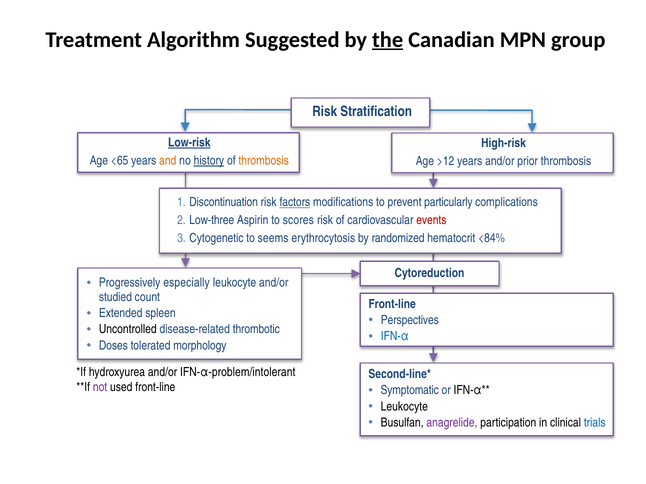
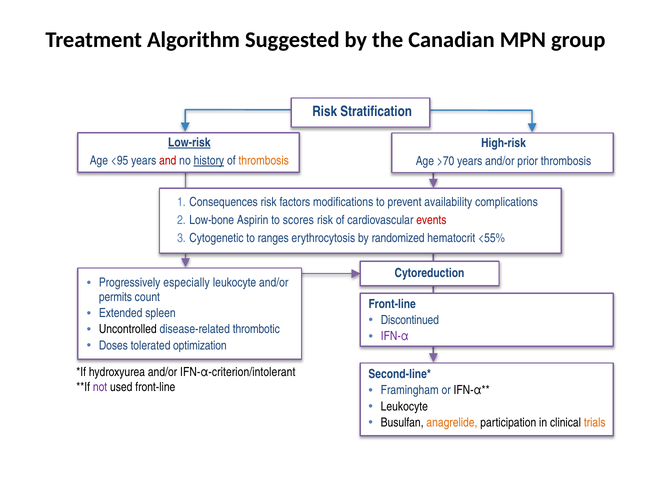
the underline: present -> none
<65: <65 -> <95
and colour: orange -> red
>12: >12 -> >70
Discontinuation: Discontinuation -> Consequences
factors underline: present -> none
particularly: particularly -> availability
Low-three: Low-three -> Low-bone
seems: seems -> ranges
<84%: <84% -> <55%
studied: studied -> permits
Perspectives: Perspectives -> Discontinued
IFN-α colour: blue -> purple
morphology: morphology -> optimization
IFN-α-problem/intolerant: IFN-α-problem/intolerant -> IFN-α-criterion/intolerant
Symptomatic: Symptomatic -> Framingham
anagrelide colour: purple -> orange
trials colour: blue -> orange
